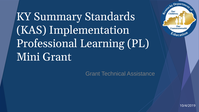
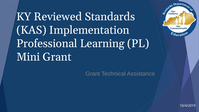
Summary: Summary -> Reviewed
